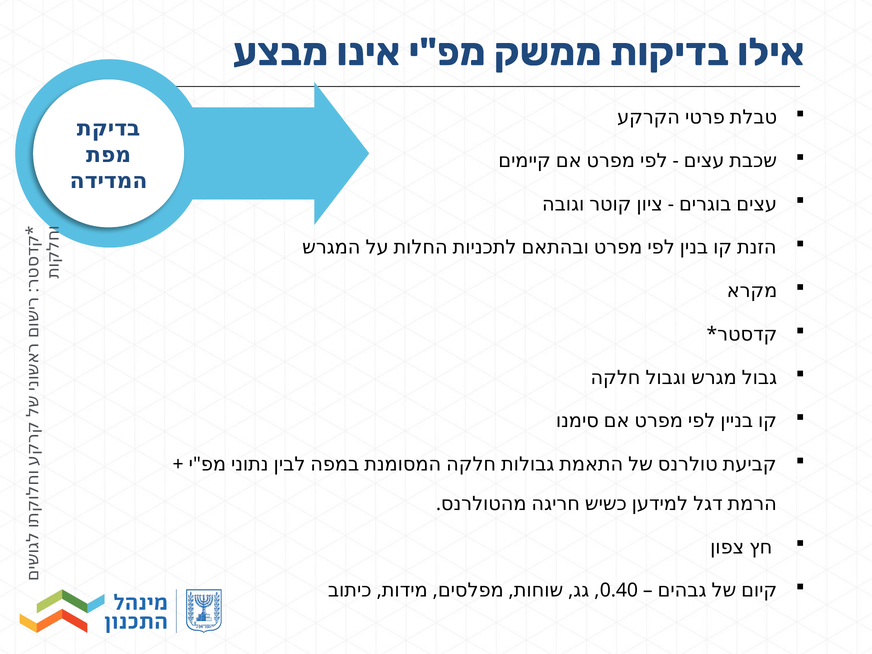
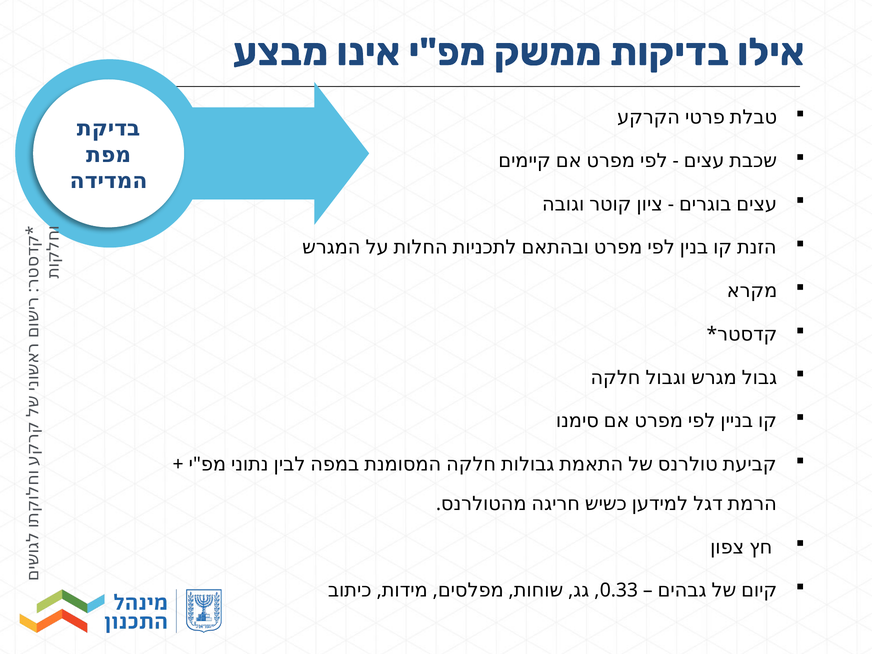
0.40: 0.40 -> 0.33
